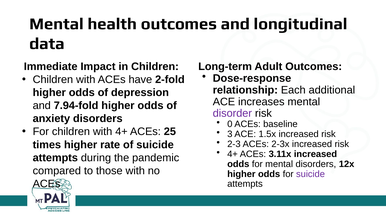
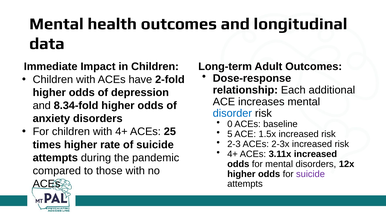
7.94-fold: 7.94-fold -> 8.34-fold
disorder colour: purple -> blue
3: 3 -> 5
